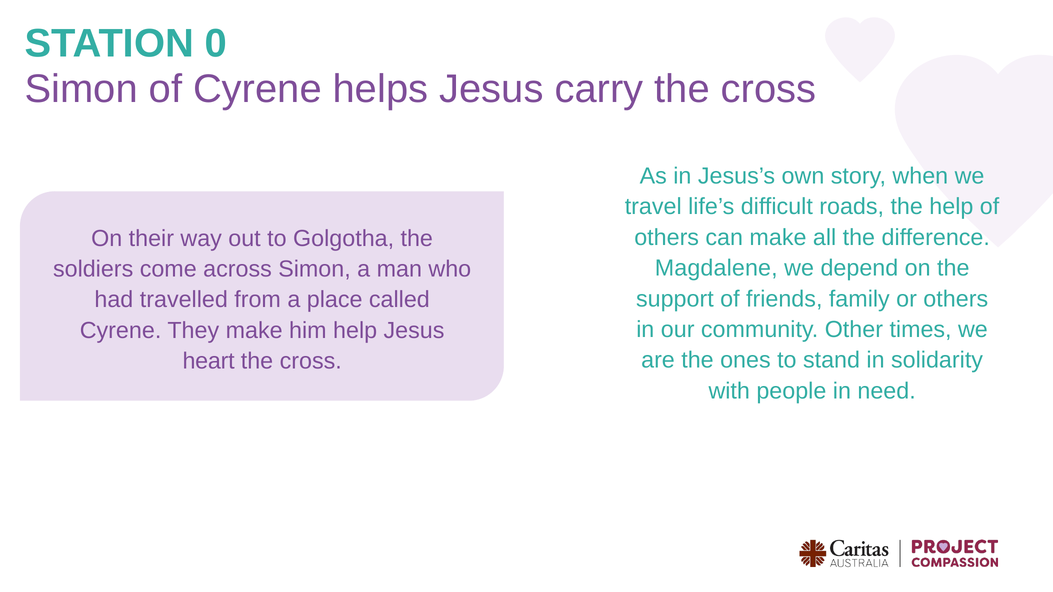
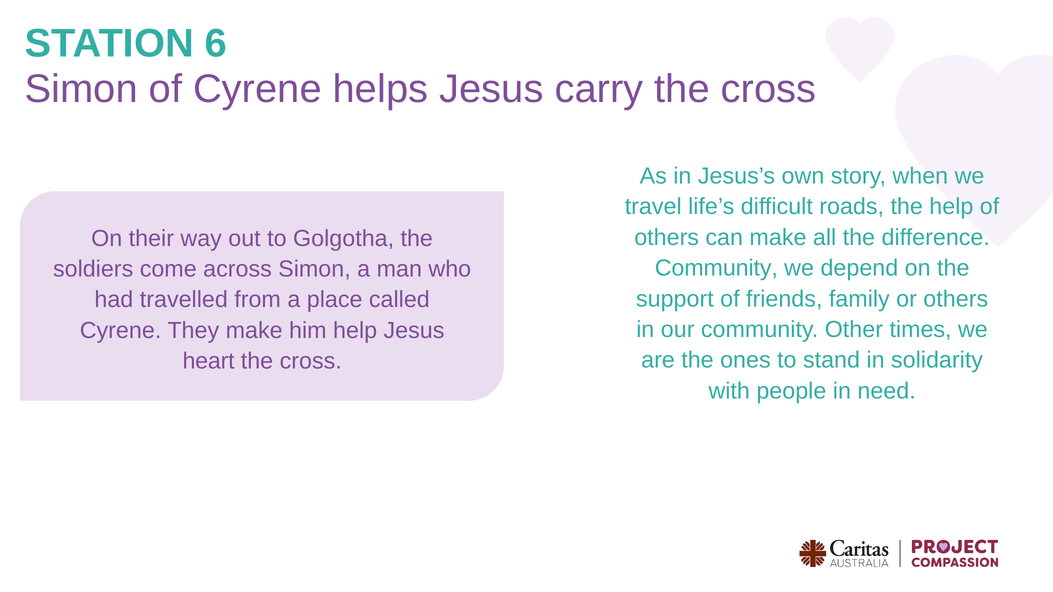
0: 0 -> 6
Magdalene at (716, 268): Magdalene -> Community
